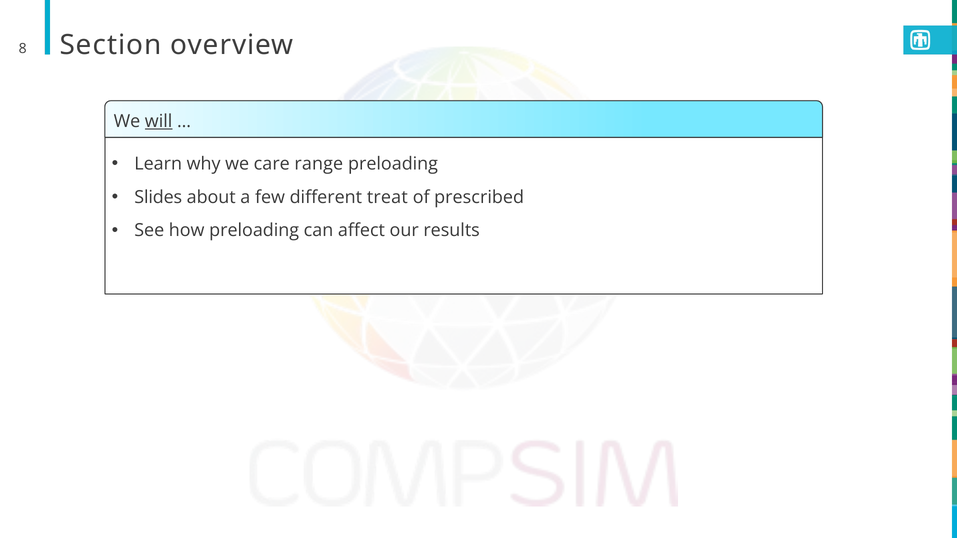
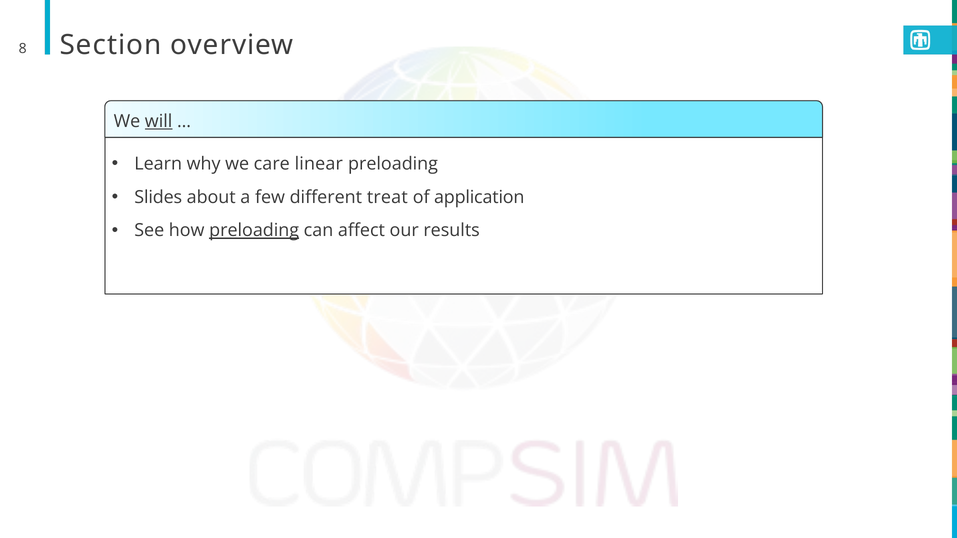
range: range -> linear
prescribed: prescribed -> application
preloading at (254, 231) underline: none -> present
